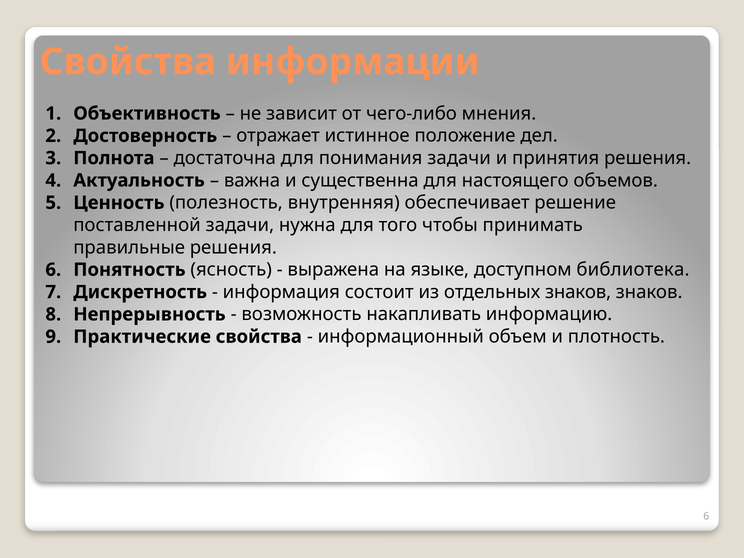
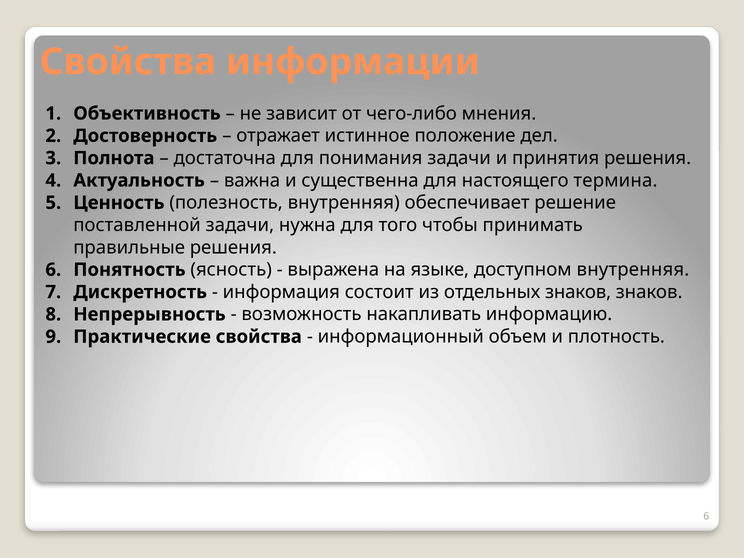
объемов: объемов -> термина
доступном библиотека: библиотека -> внутренняя
